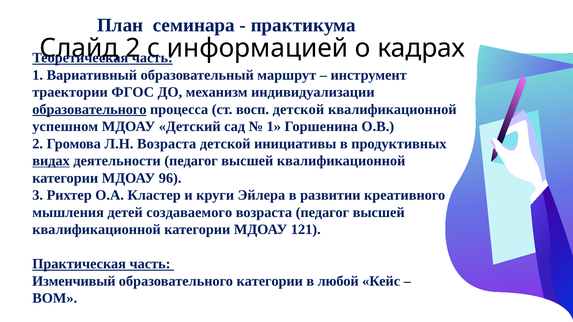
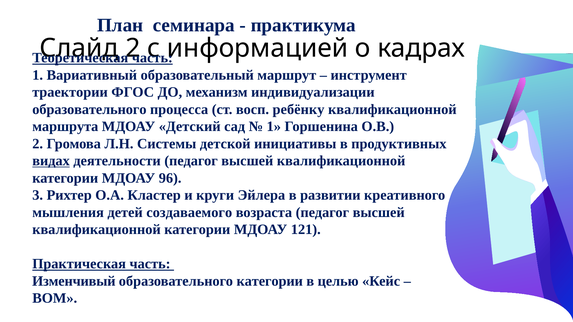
образовательного at (89, 109) underline: present -> none
восп детской: детской -> ребёнку
успешном: успешном -> маршрута
Л.Н Возраста: Возраста -> Системы
любой: любой -> целью
